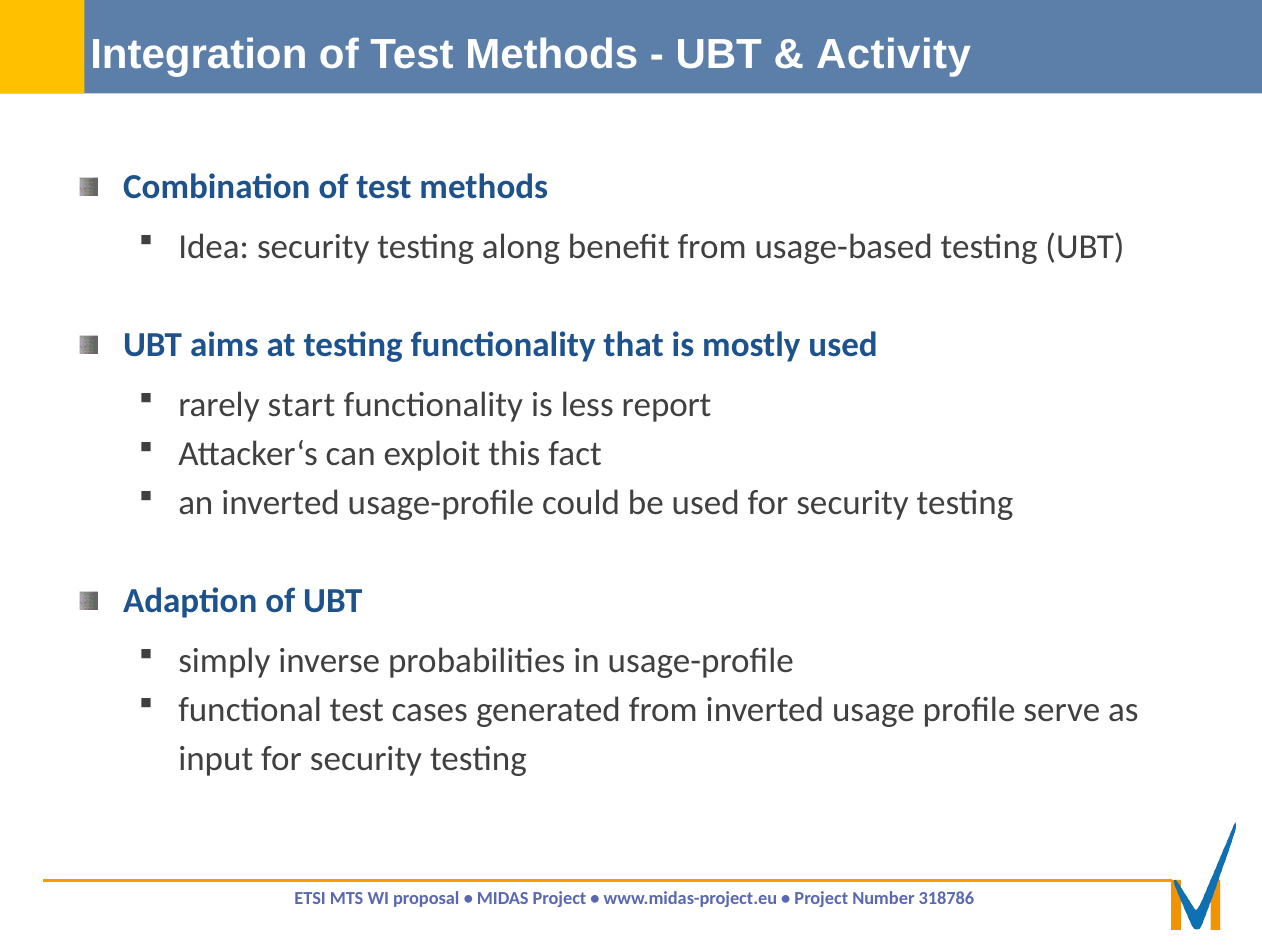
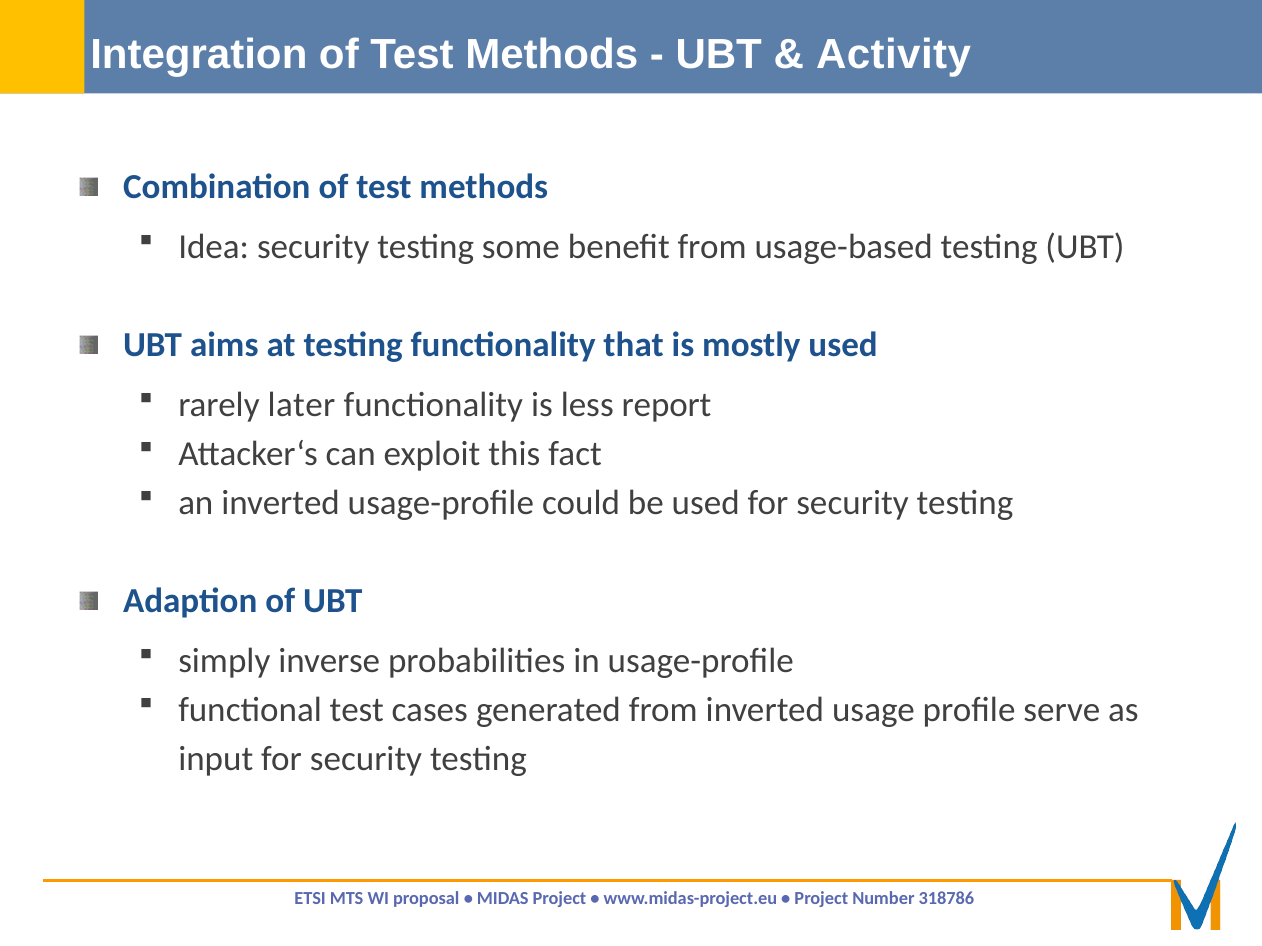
along: along -> some
start: start -> later
